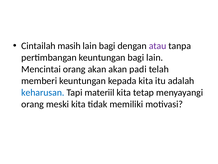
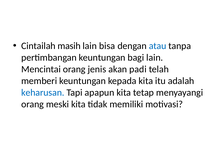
lain bagi: bagi -> bisa
atau colour: purple -> blue
orang akan: akan -> jenis
materiil: materiil -> apapun
